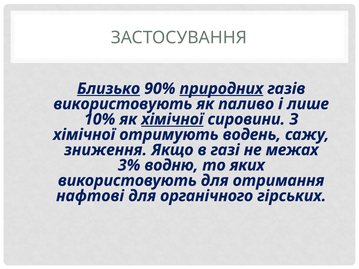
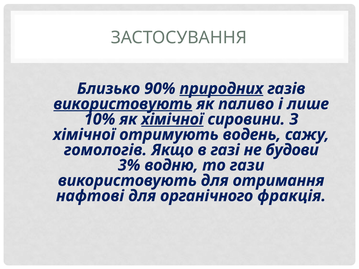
Близько underline: present -> none
використовують at (123, 104) underline: none -> present
зниження: зниження -> гомологів
межах: межах -> будови
яких: яких -> гази
гірських: гірських -> фракція
